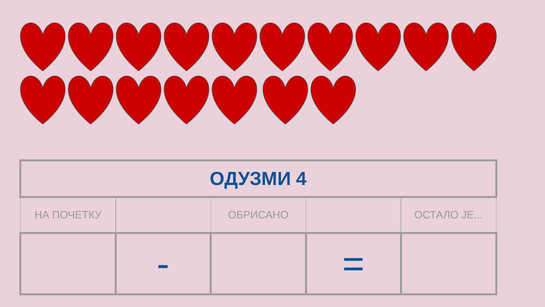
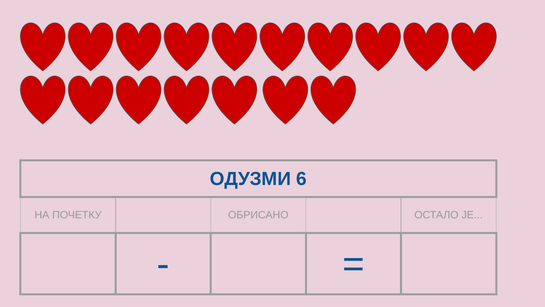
4: 4 -> 6
